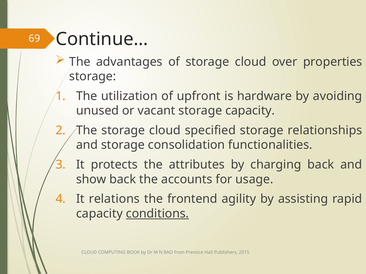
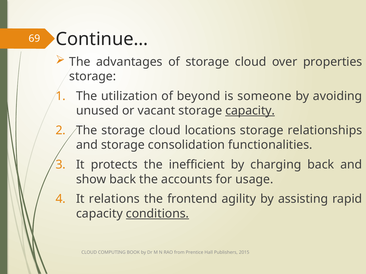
upfront: upfront -> beyond
hardware: hardware -> someone
capacity at (250, 111) underline: none -> present
specified: specified -> locations
attributes: attributes -> inefficient
